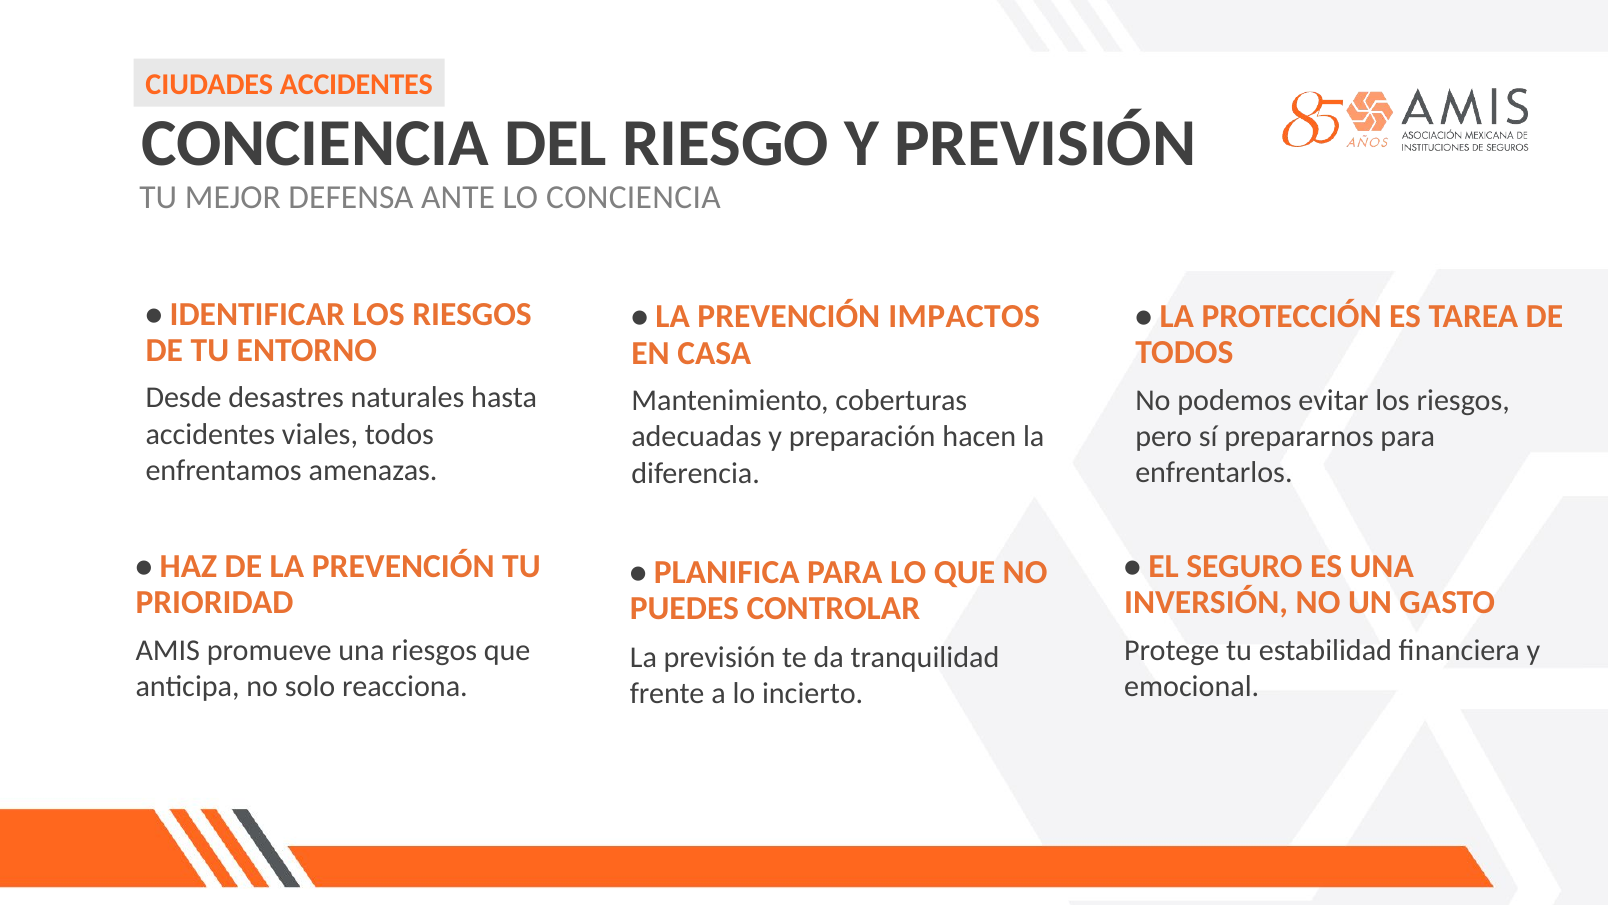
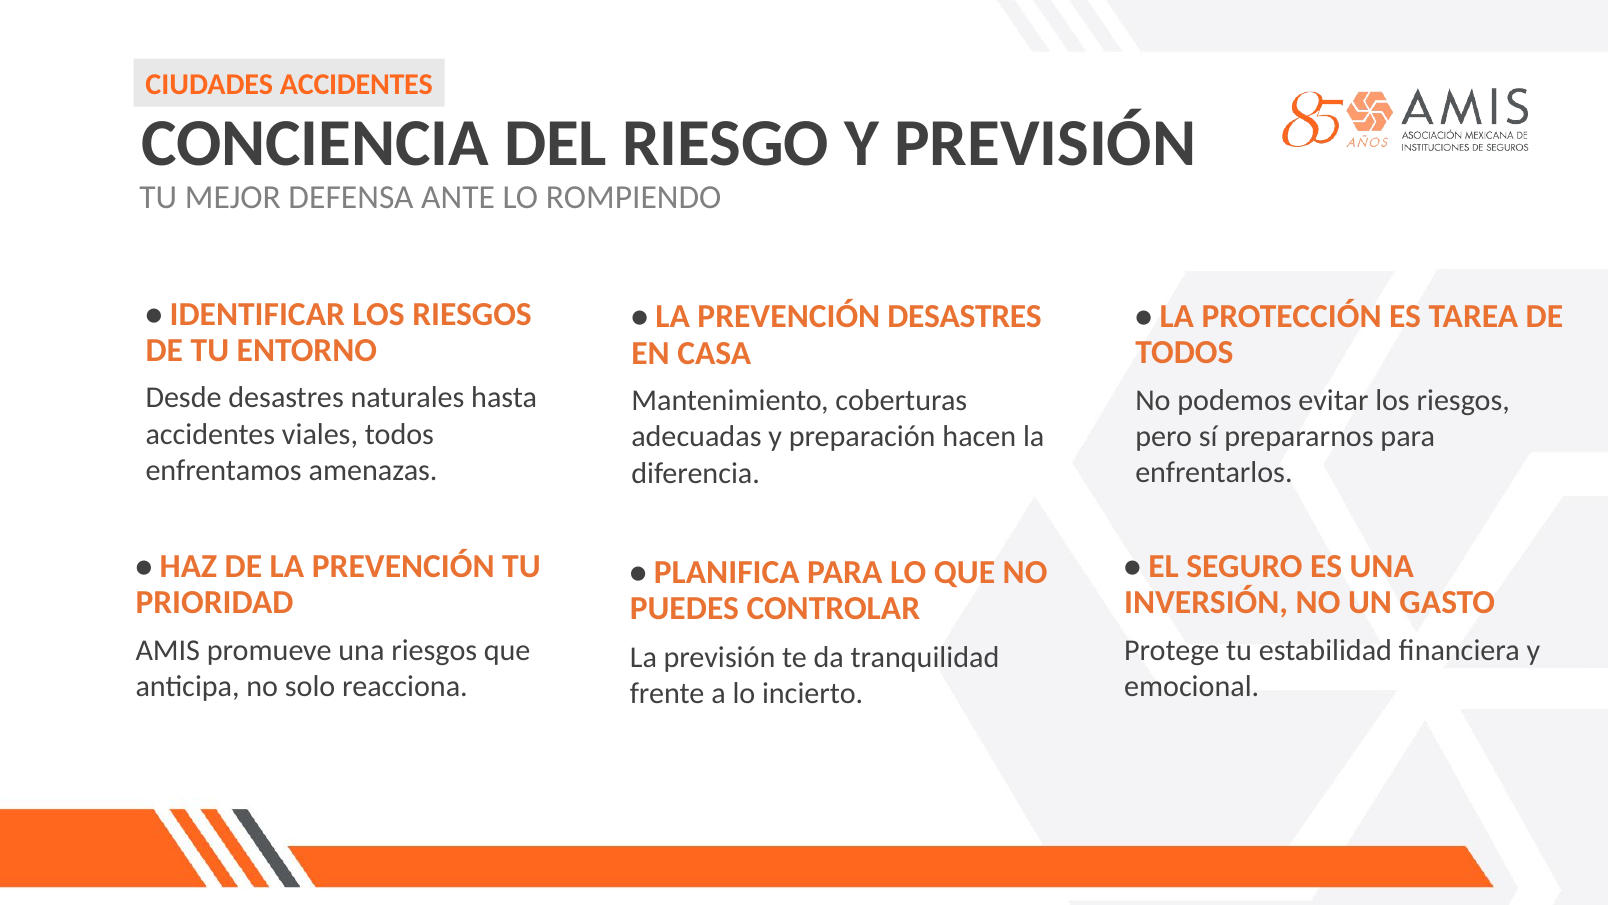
LO CONCIENCIA: CONCIENCIA -> ROMPIENDO
PREVENCIÓN IMPACTOS: IMPACTOS -> DESASTRES
